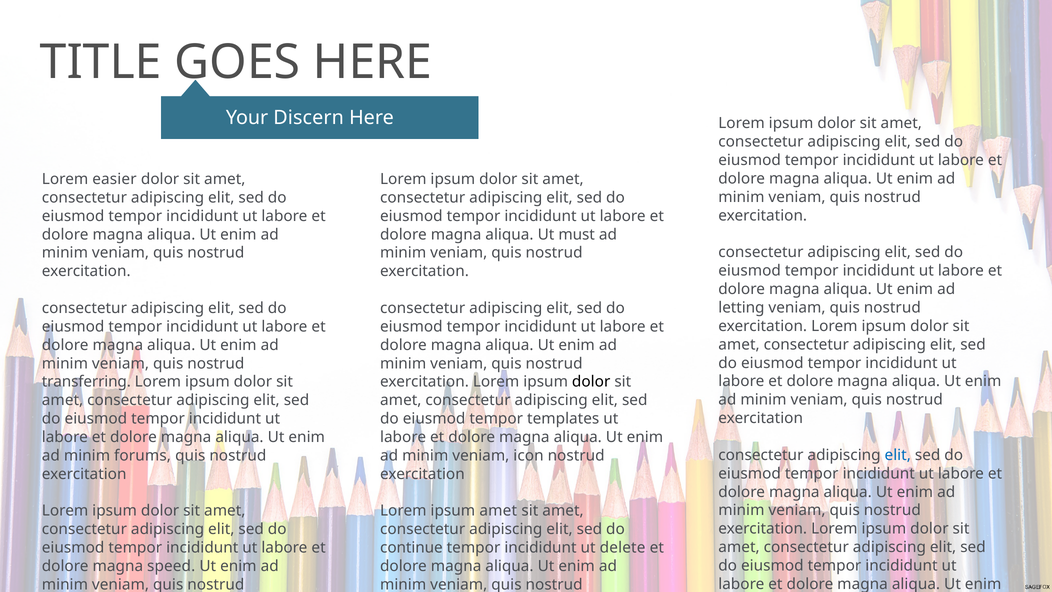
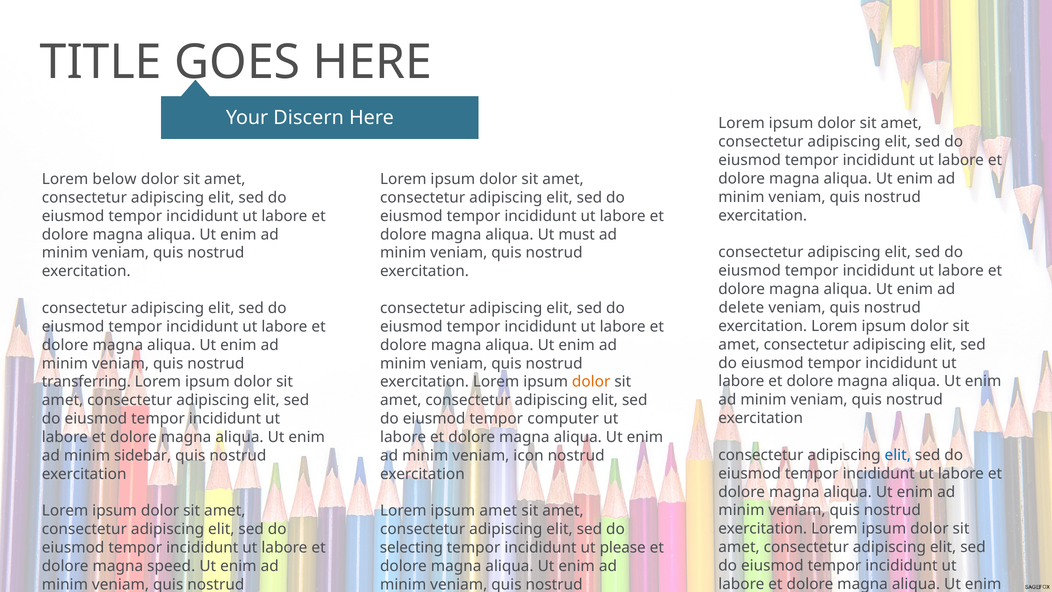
easier: easier -> below
letting: letting -> delete
dolor at (591, 382) colour: black -> orange
templates: templates -> computer
forums: forums -> sidebar
continue: continue -> selecting
delete: delete -> please
